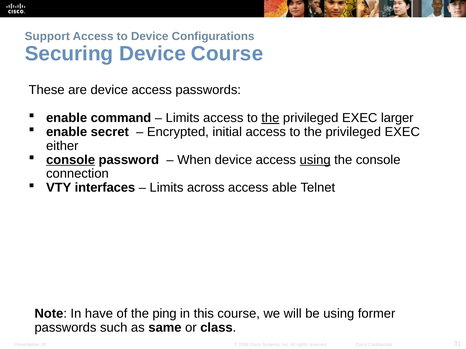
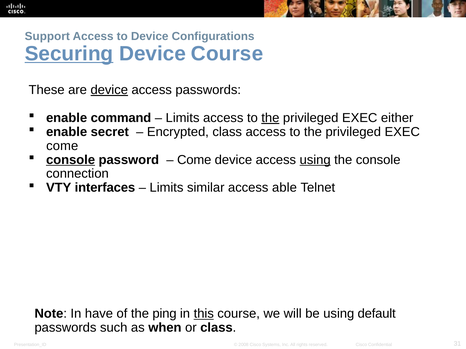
Securing underline: none -> present
device at (109, 90) underline: none -> present
larger: larger -> either
Encrypted initial: initial -> class
either at (62, 146): either -> come
When at (194, 160): When -> Come
across: across -> similar
this underline: none -> present
former: former -> default
same: same -> when
